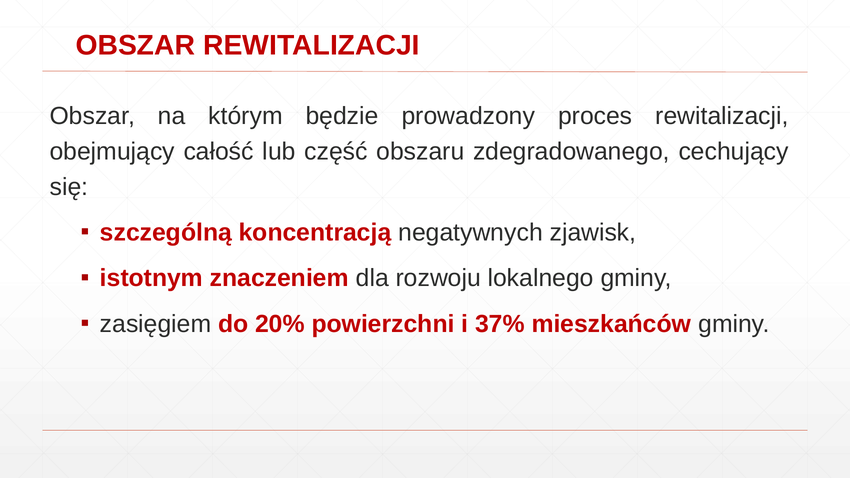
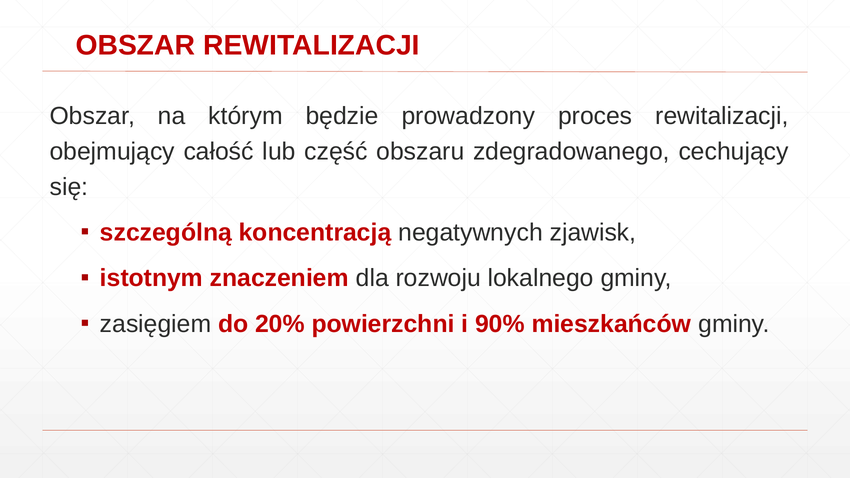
37%: 37% -> 90%
